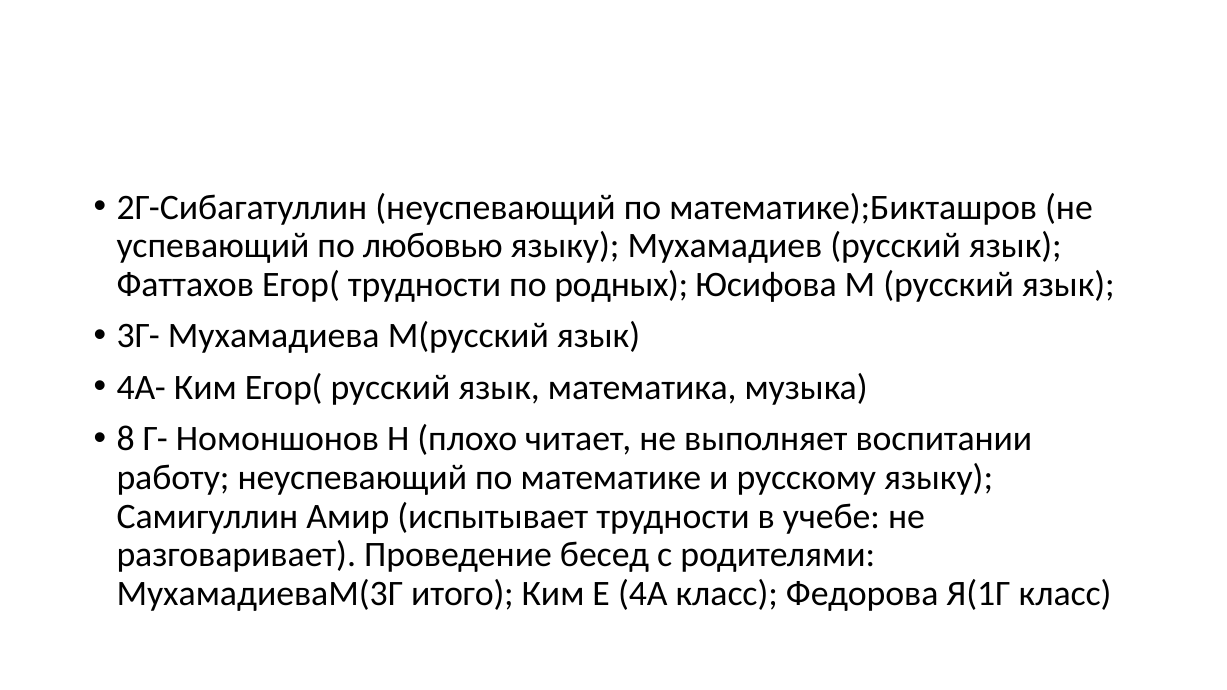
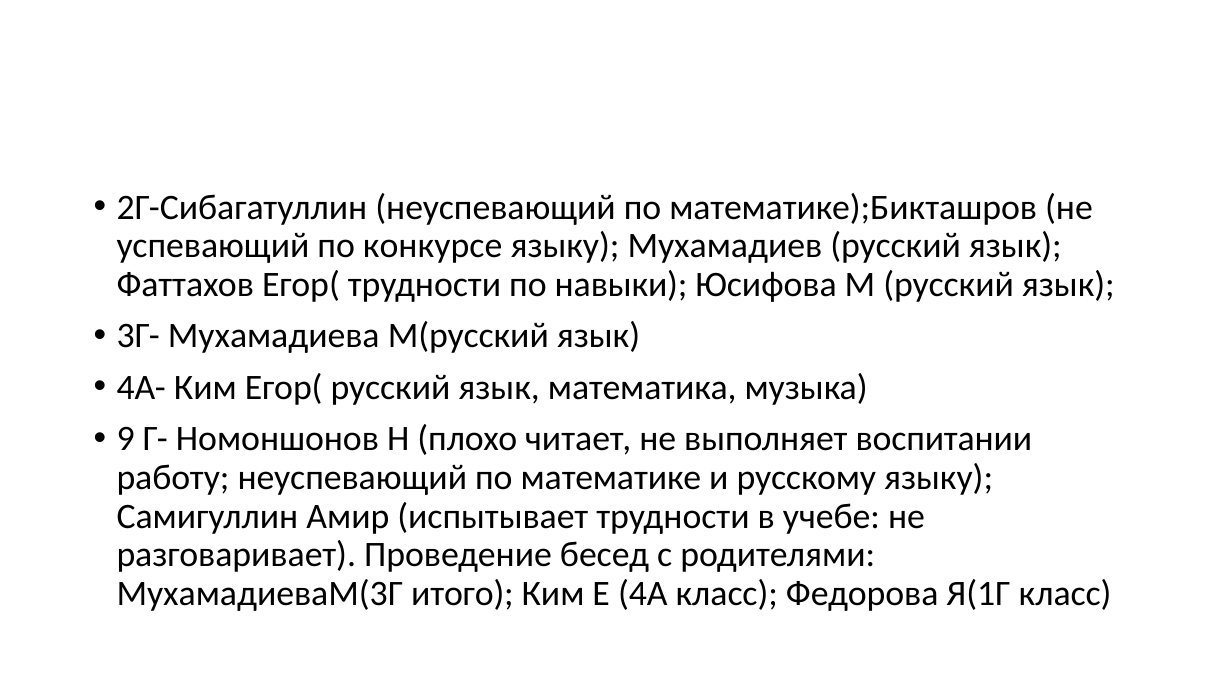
любовью: любовью -> конкурсе
родных: родных -> навыки
8: 8 -> 9
